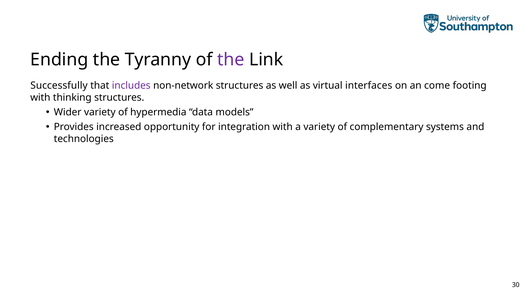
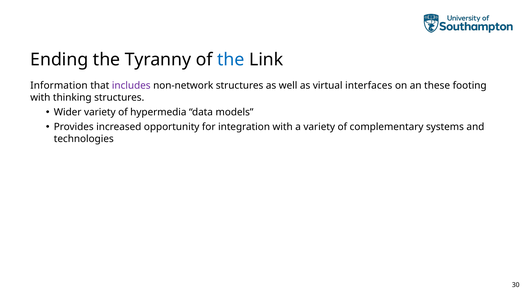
the at (231, 60) colour: purple -> blue
Successfully: Successfully -> Information
come: come -> these
